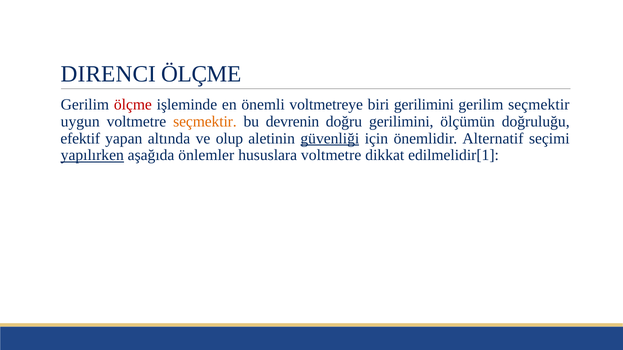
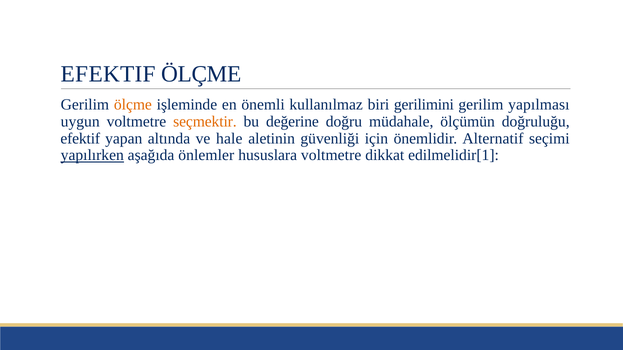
DIRENCI at (108, 74): DIRENCI -> EFEKTIF
ölçme at (133, 105) colour: red -> orange
voltmetreye: voltmetreye -> kullanılmaz
gerilim seçmektir: seçmektir -> yapılması
devrenin: devrenin -> değerine
doğru gerilimini: gerilimini -> müdahale
olup: olup -> hale
güvenliği underline: present -> none
